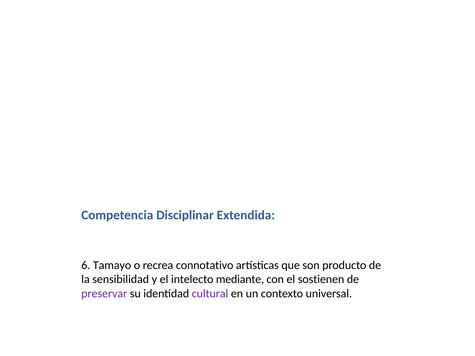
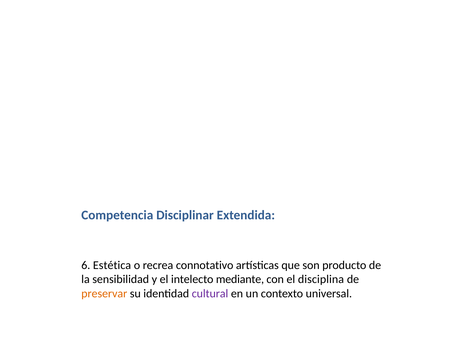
Tamayo: Tamayo -> Estética
sostienen: sostienen -> disciplina
preservar colour: purple -> orange
